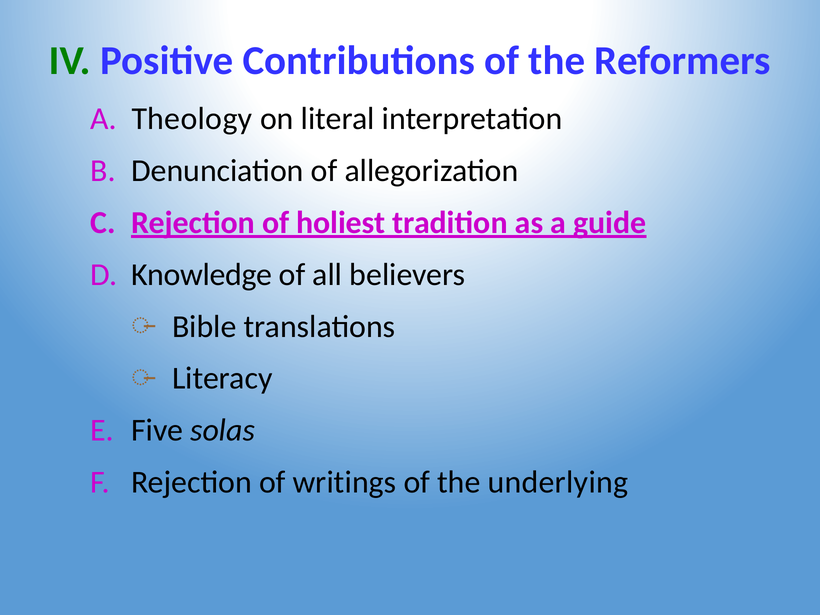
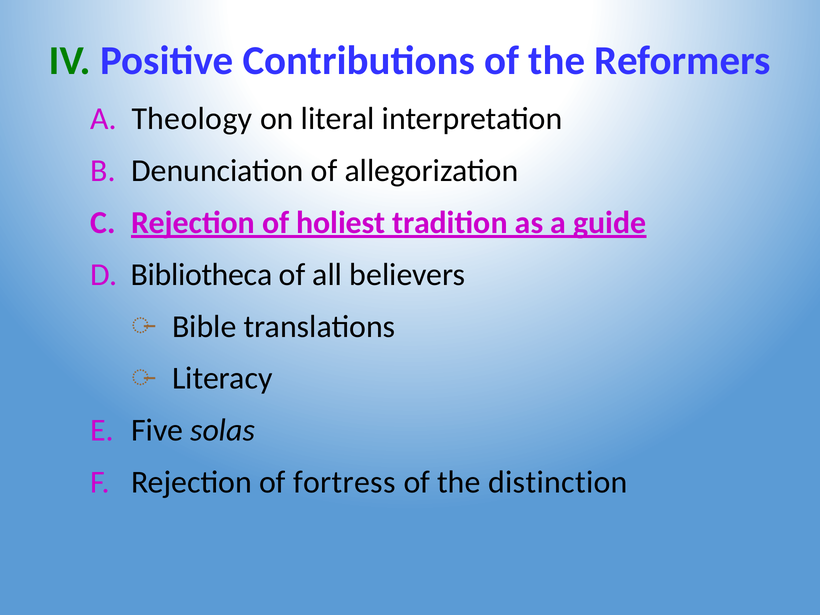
Knowledge: Knowledge -> Bibliotheca
writings: writings -> fortress
underlying: underlying -> distinction
